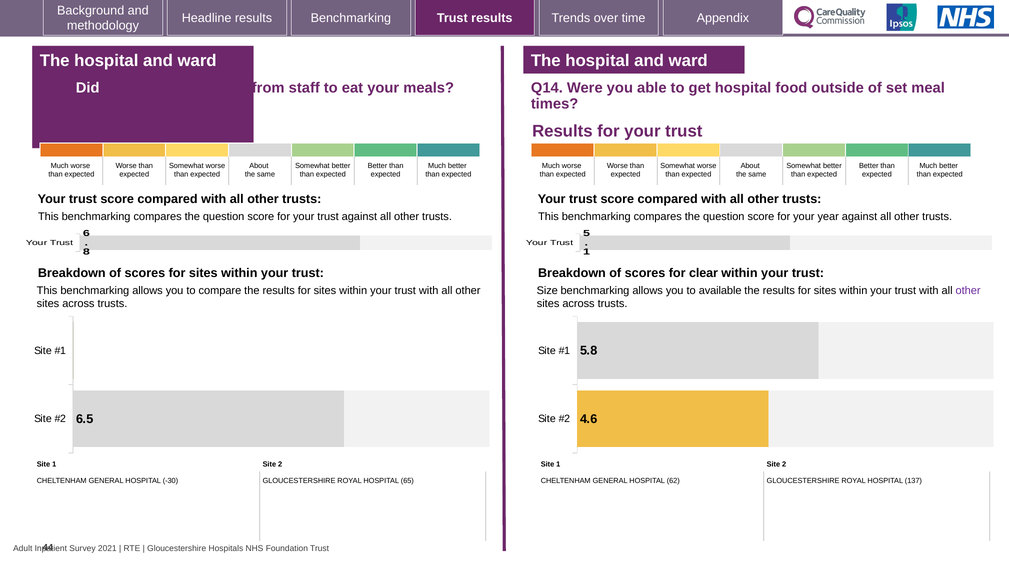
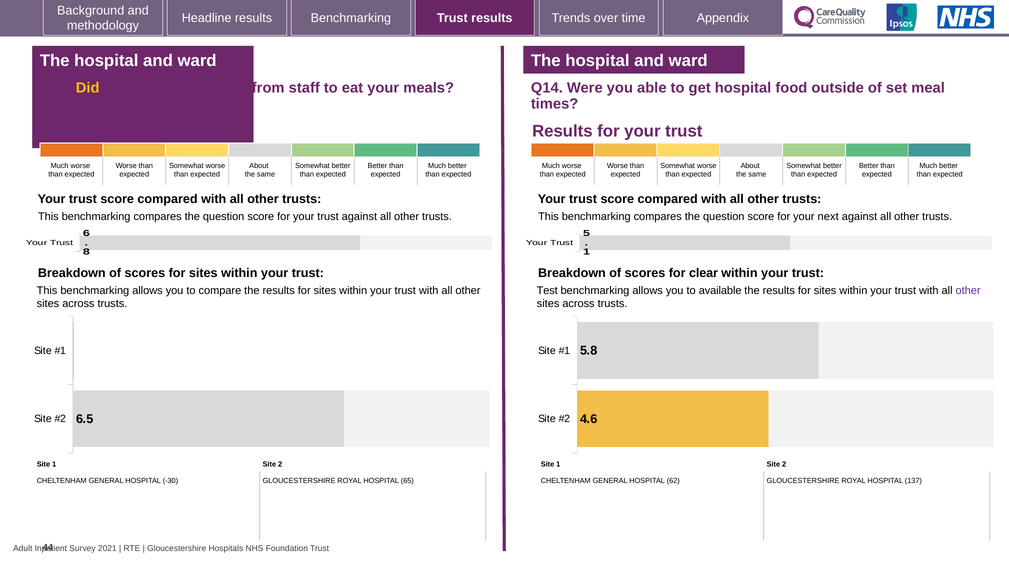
Did colour: white -> yellow
year: year -> next
Size: Size -> Test
